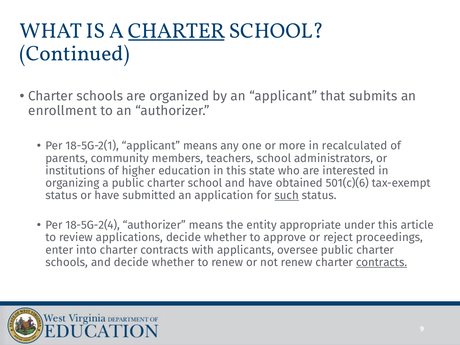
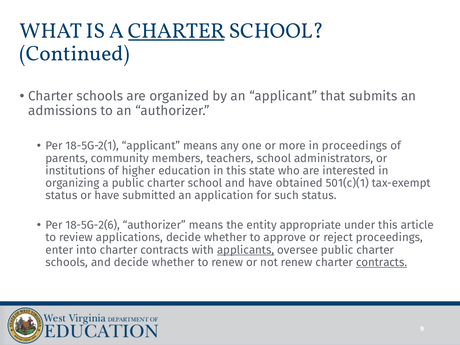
enrollment: enrollment -> admissions
in recalculated: recalculated -> proceedings
501(c)(6: 501(c)(6 -> 501(c)(1
such underline: present -> none
18-5G-2(4: 18-5G-2(4 -> 18-5G-2(6
applicants underline: none -> present
